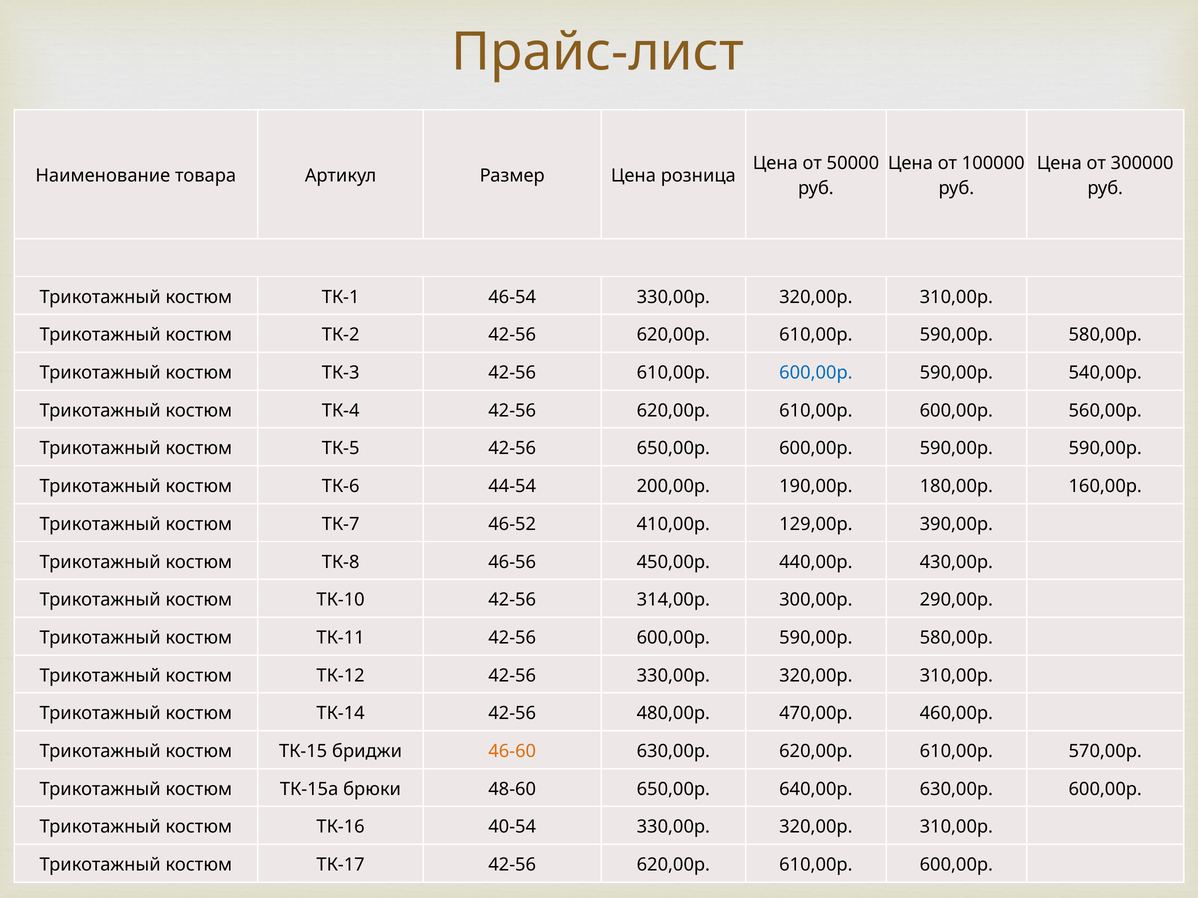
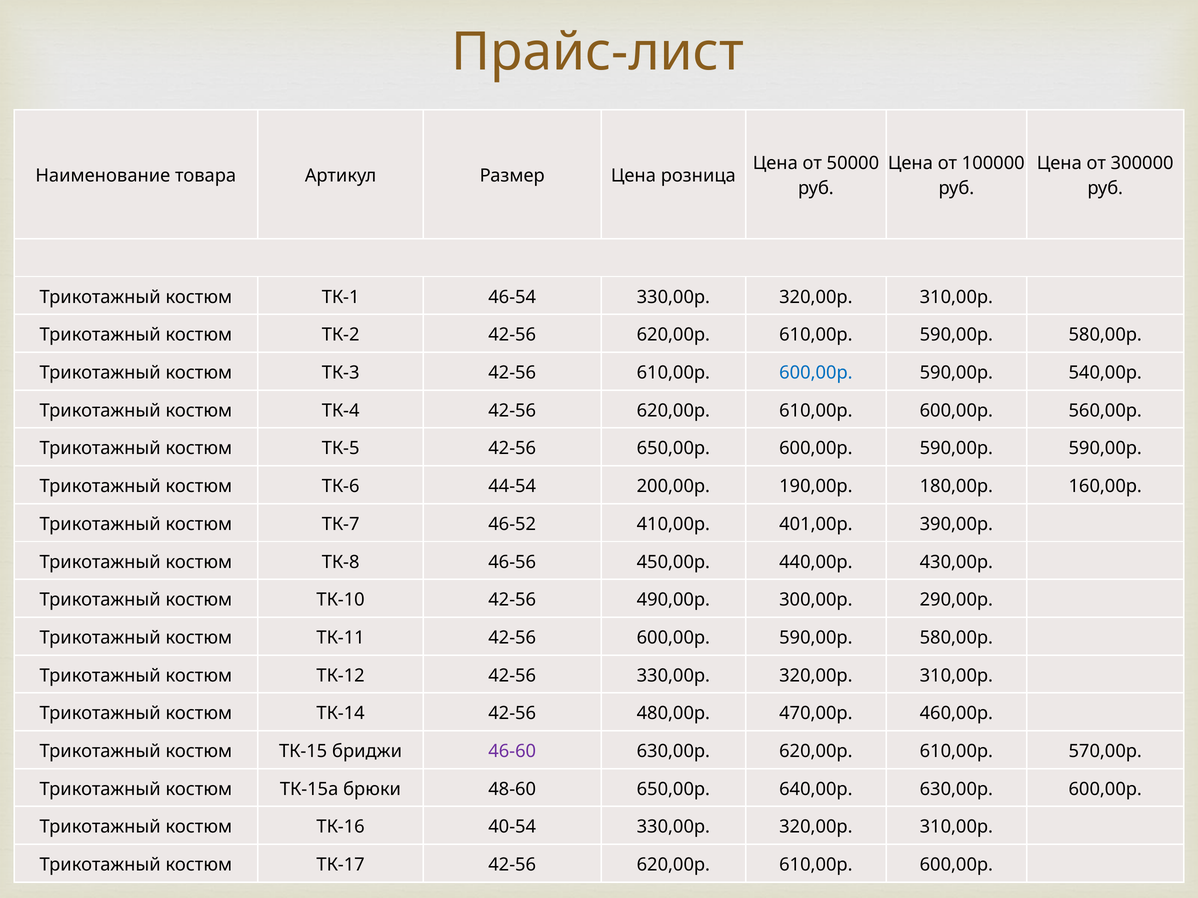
129,00р: 129,00р -> 401,00р
314,00р: 314,00р -> 490,00р
46-60 colour: orange -> purple
